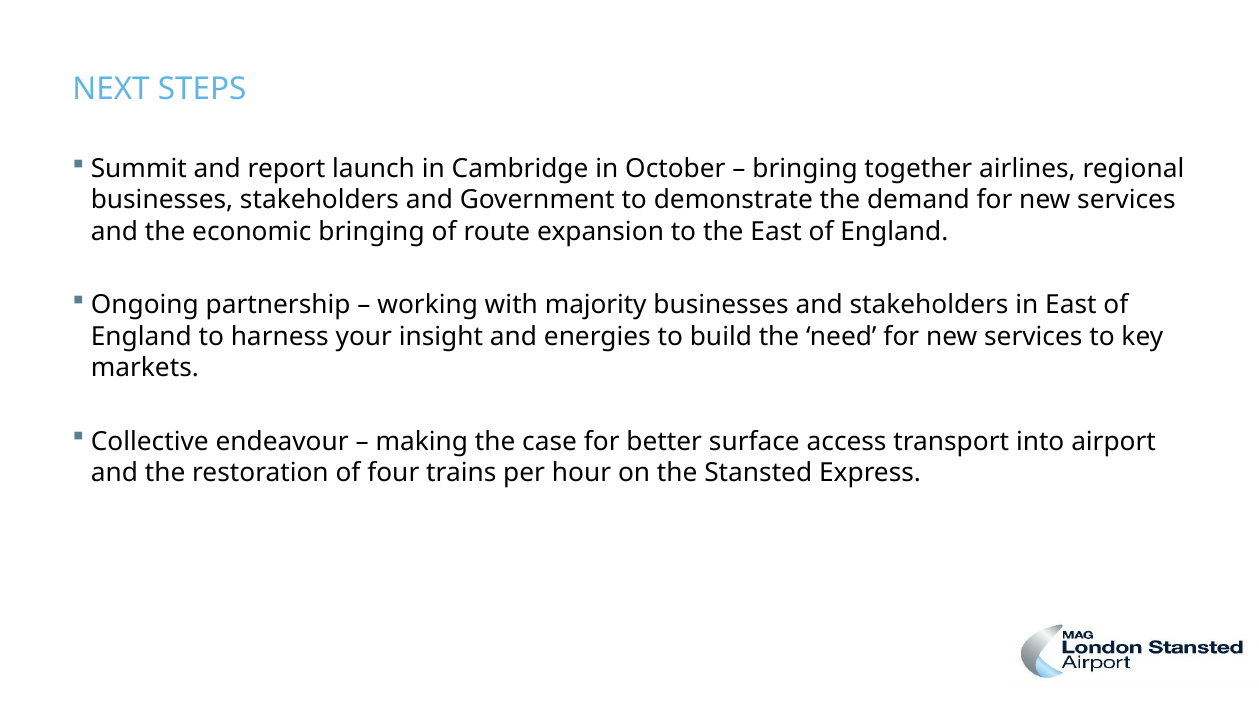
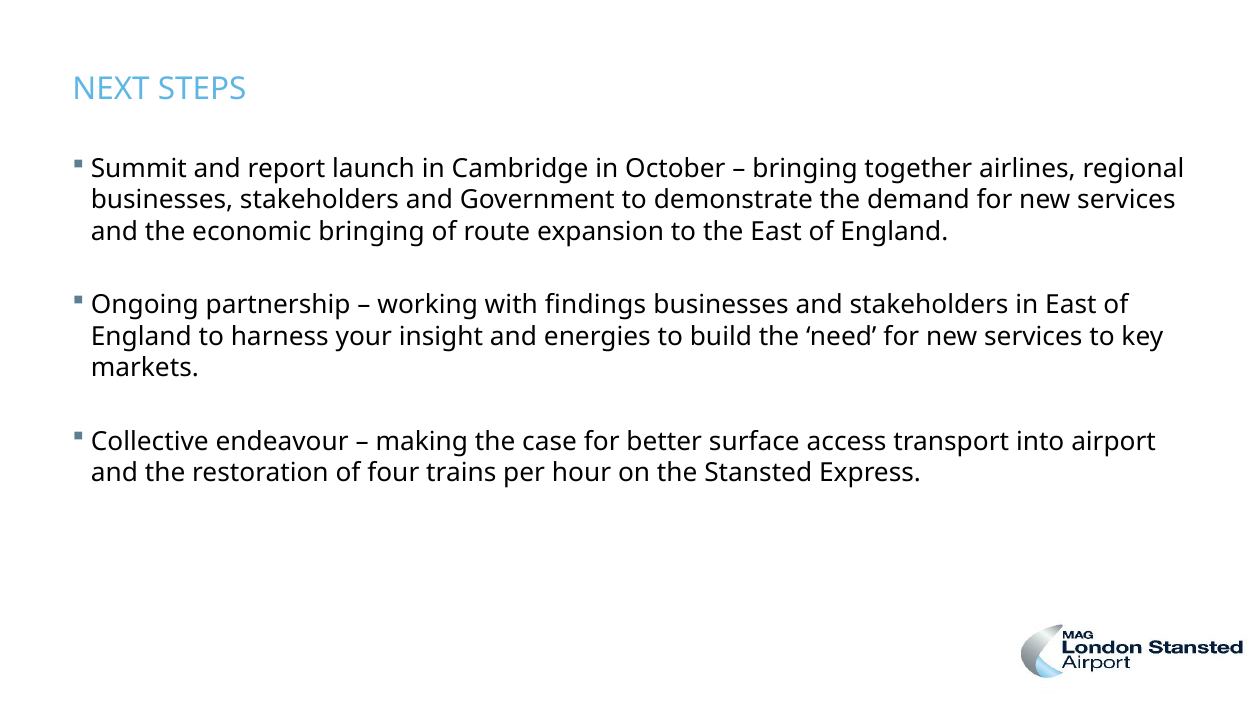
majority: majority -> findings
